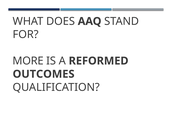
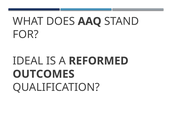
MORE: MORE -> IDEAL
